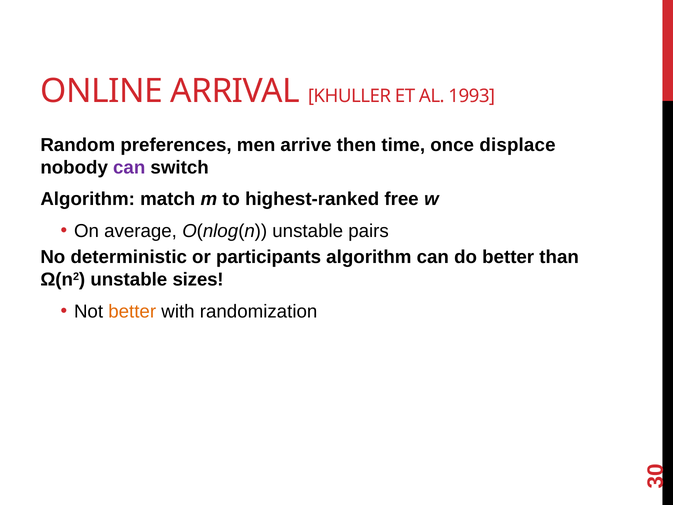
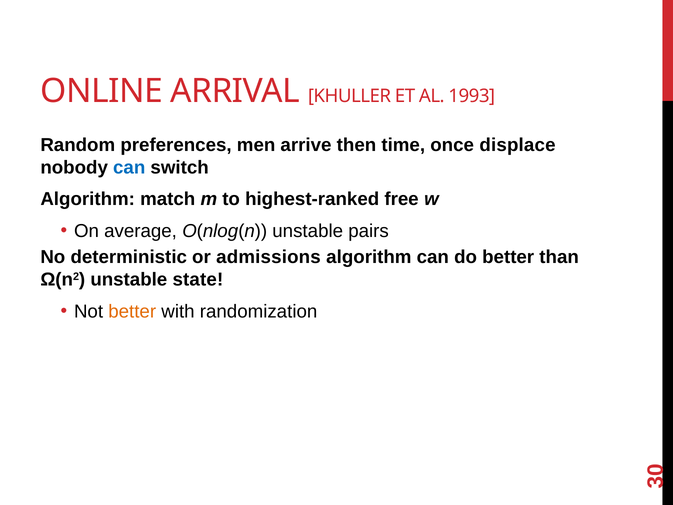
can at (129, 167) colour: purple -> blue
participants: participants -> admissions
sizes: sizes -> state
